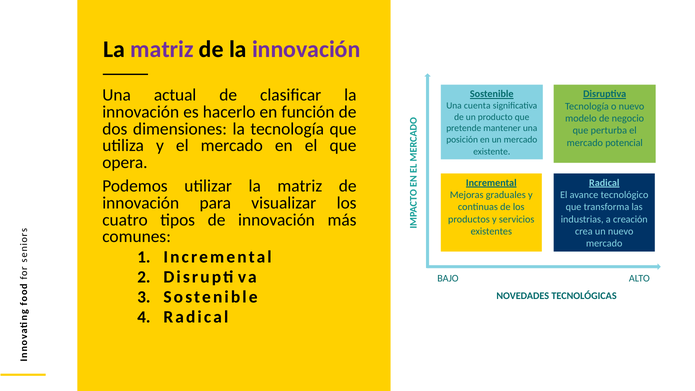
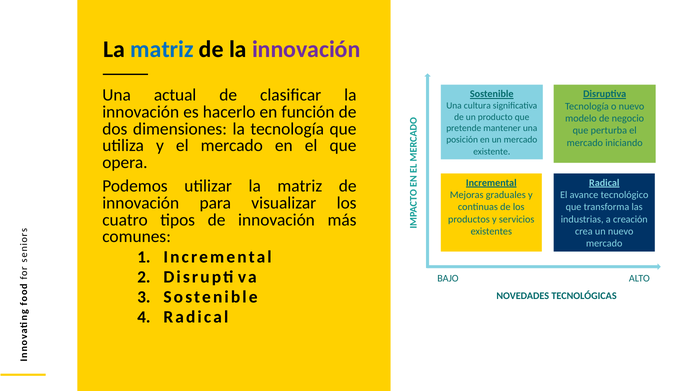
matriz at (162, 49) colour: purple -> blue
cuenta: cuenta -> cultura
potencial: potencial -> iniciando
